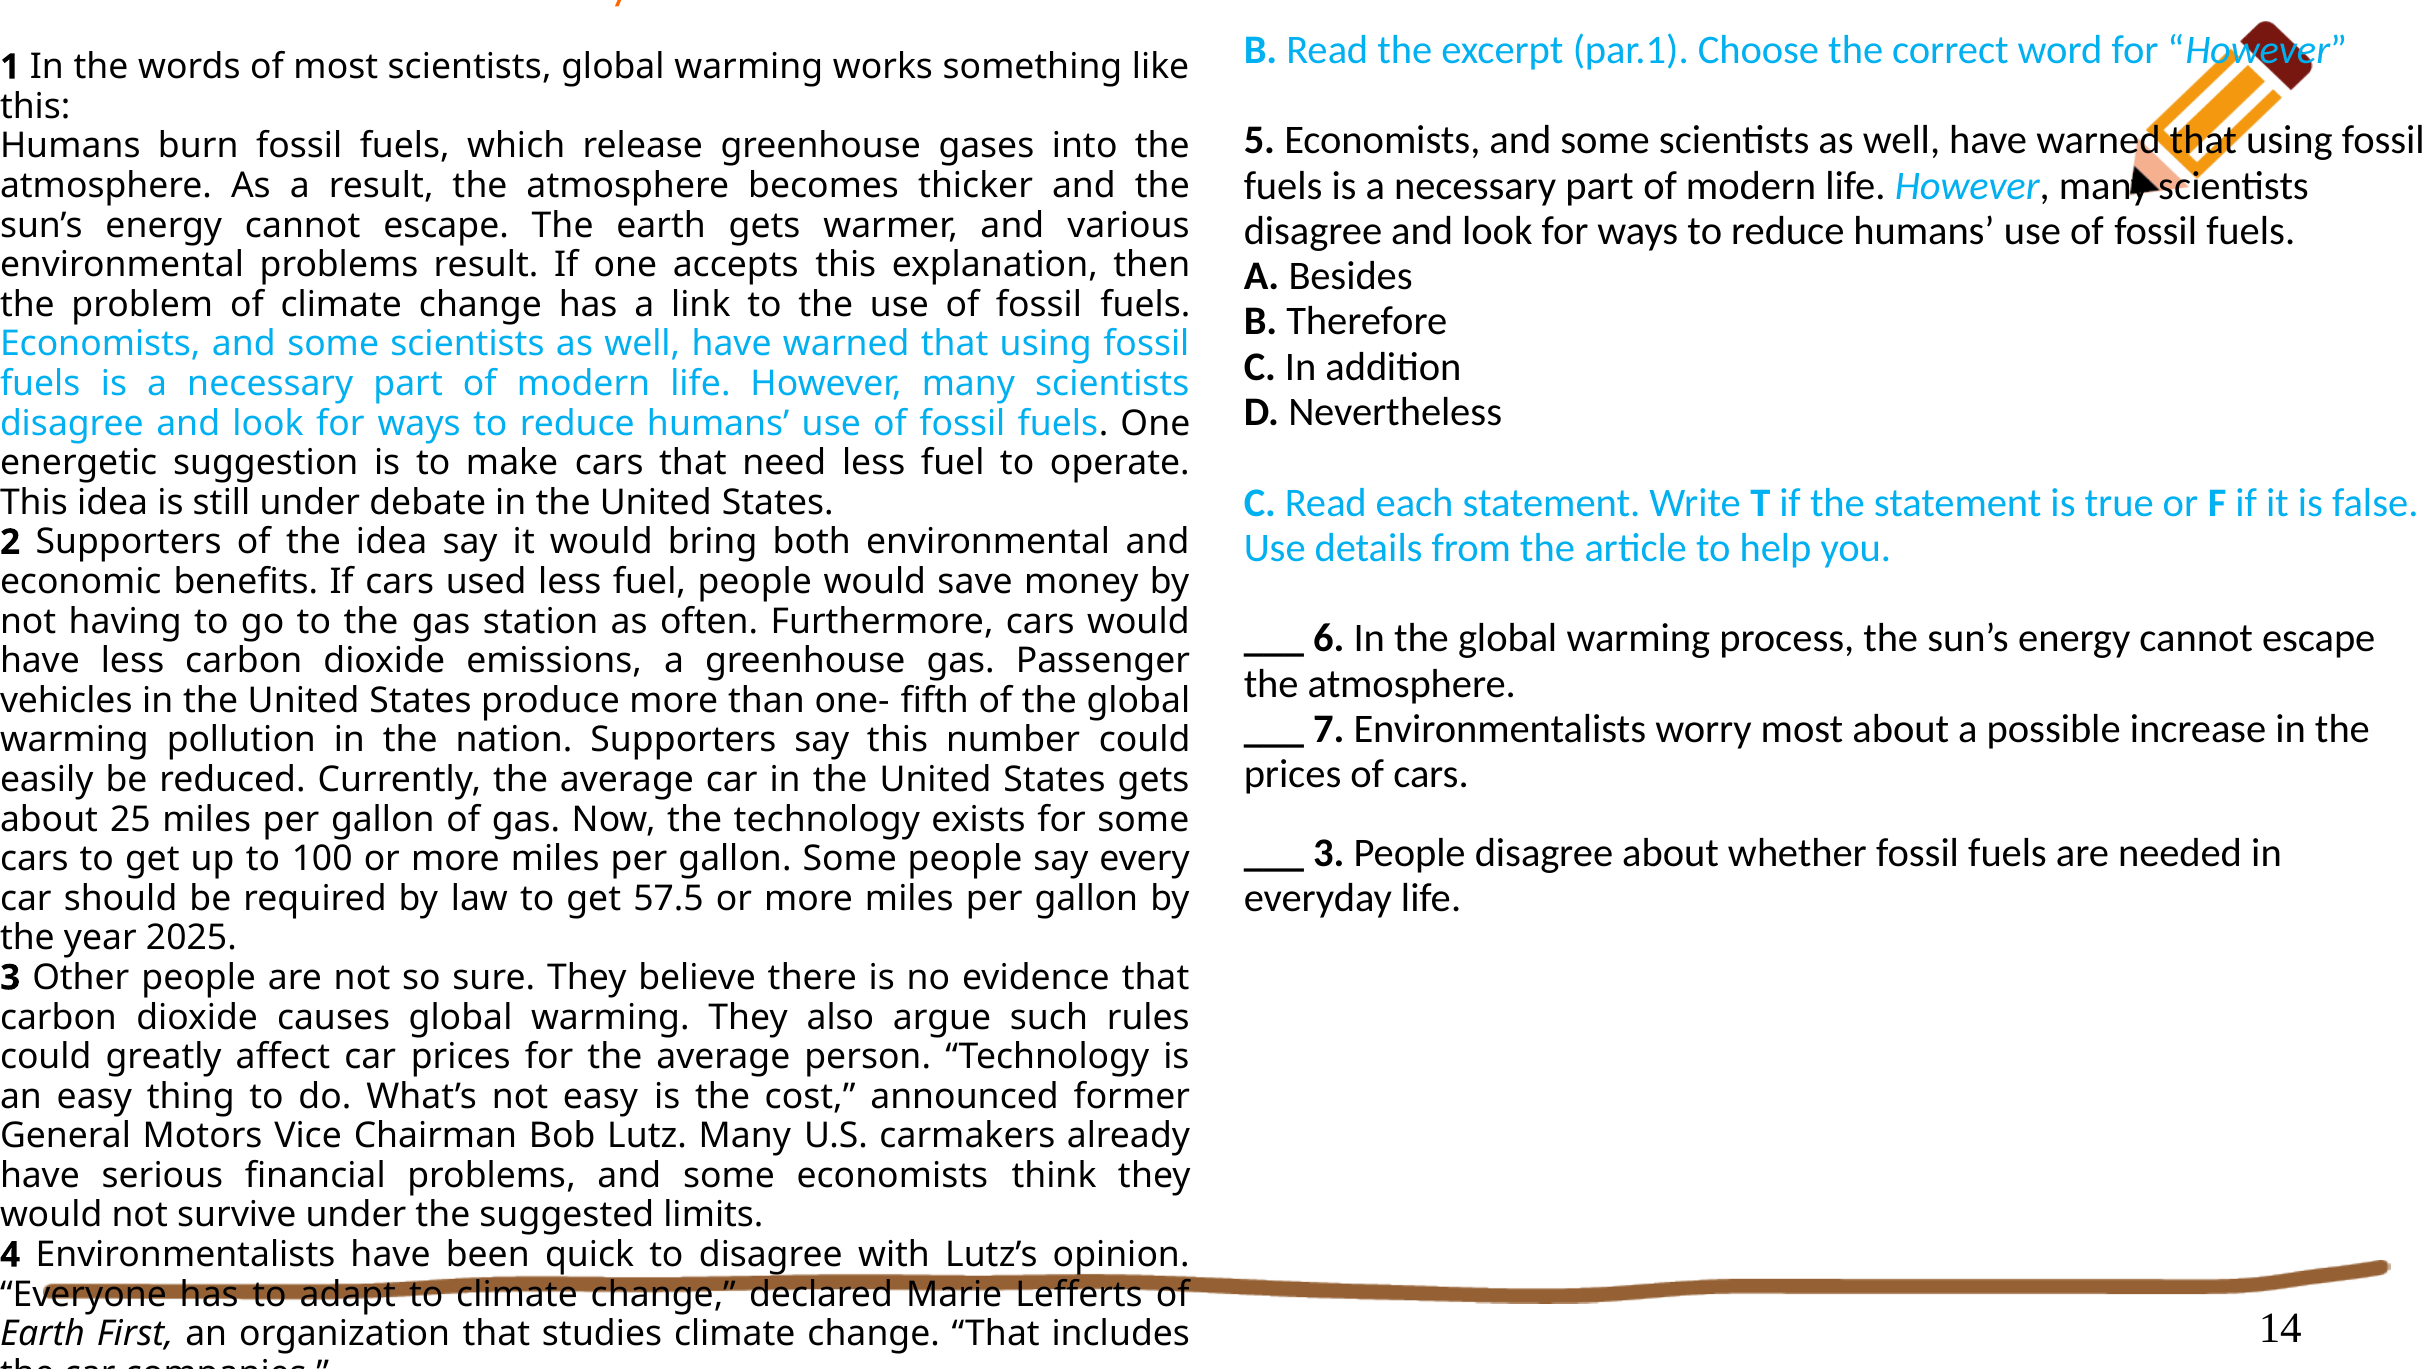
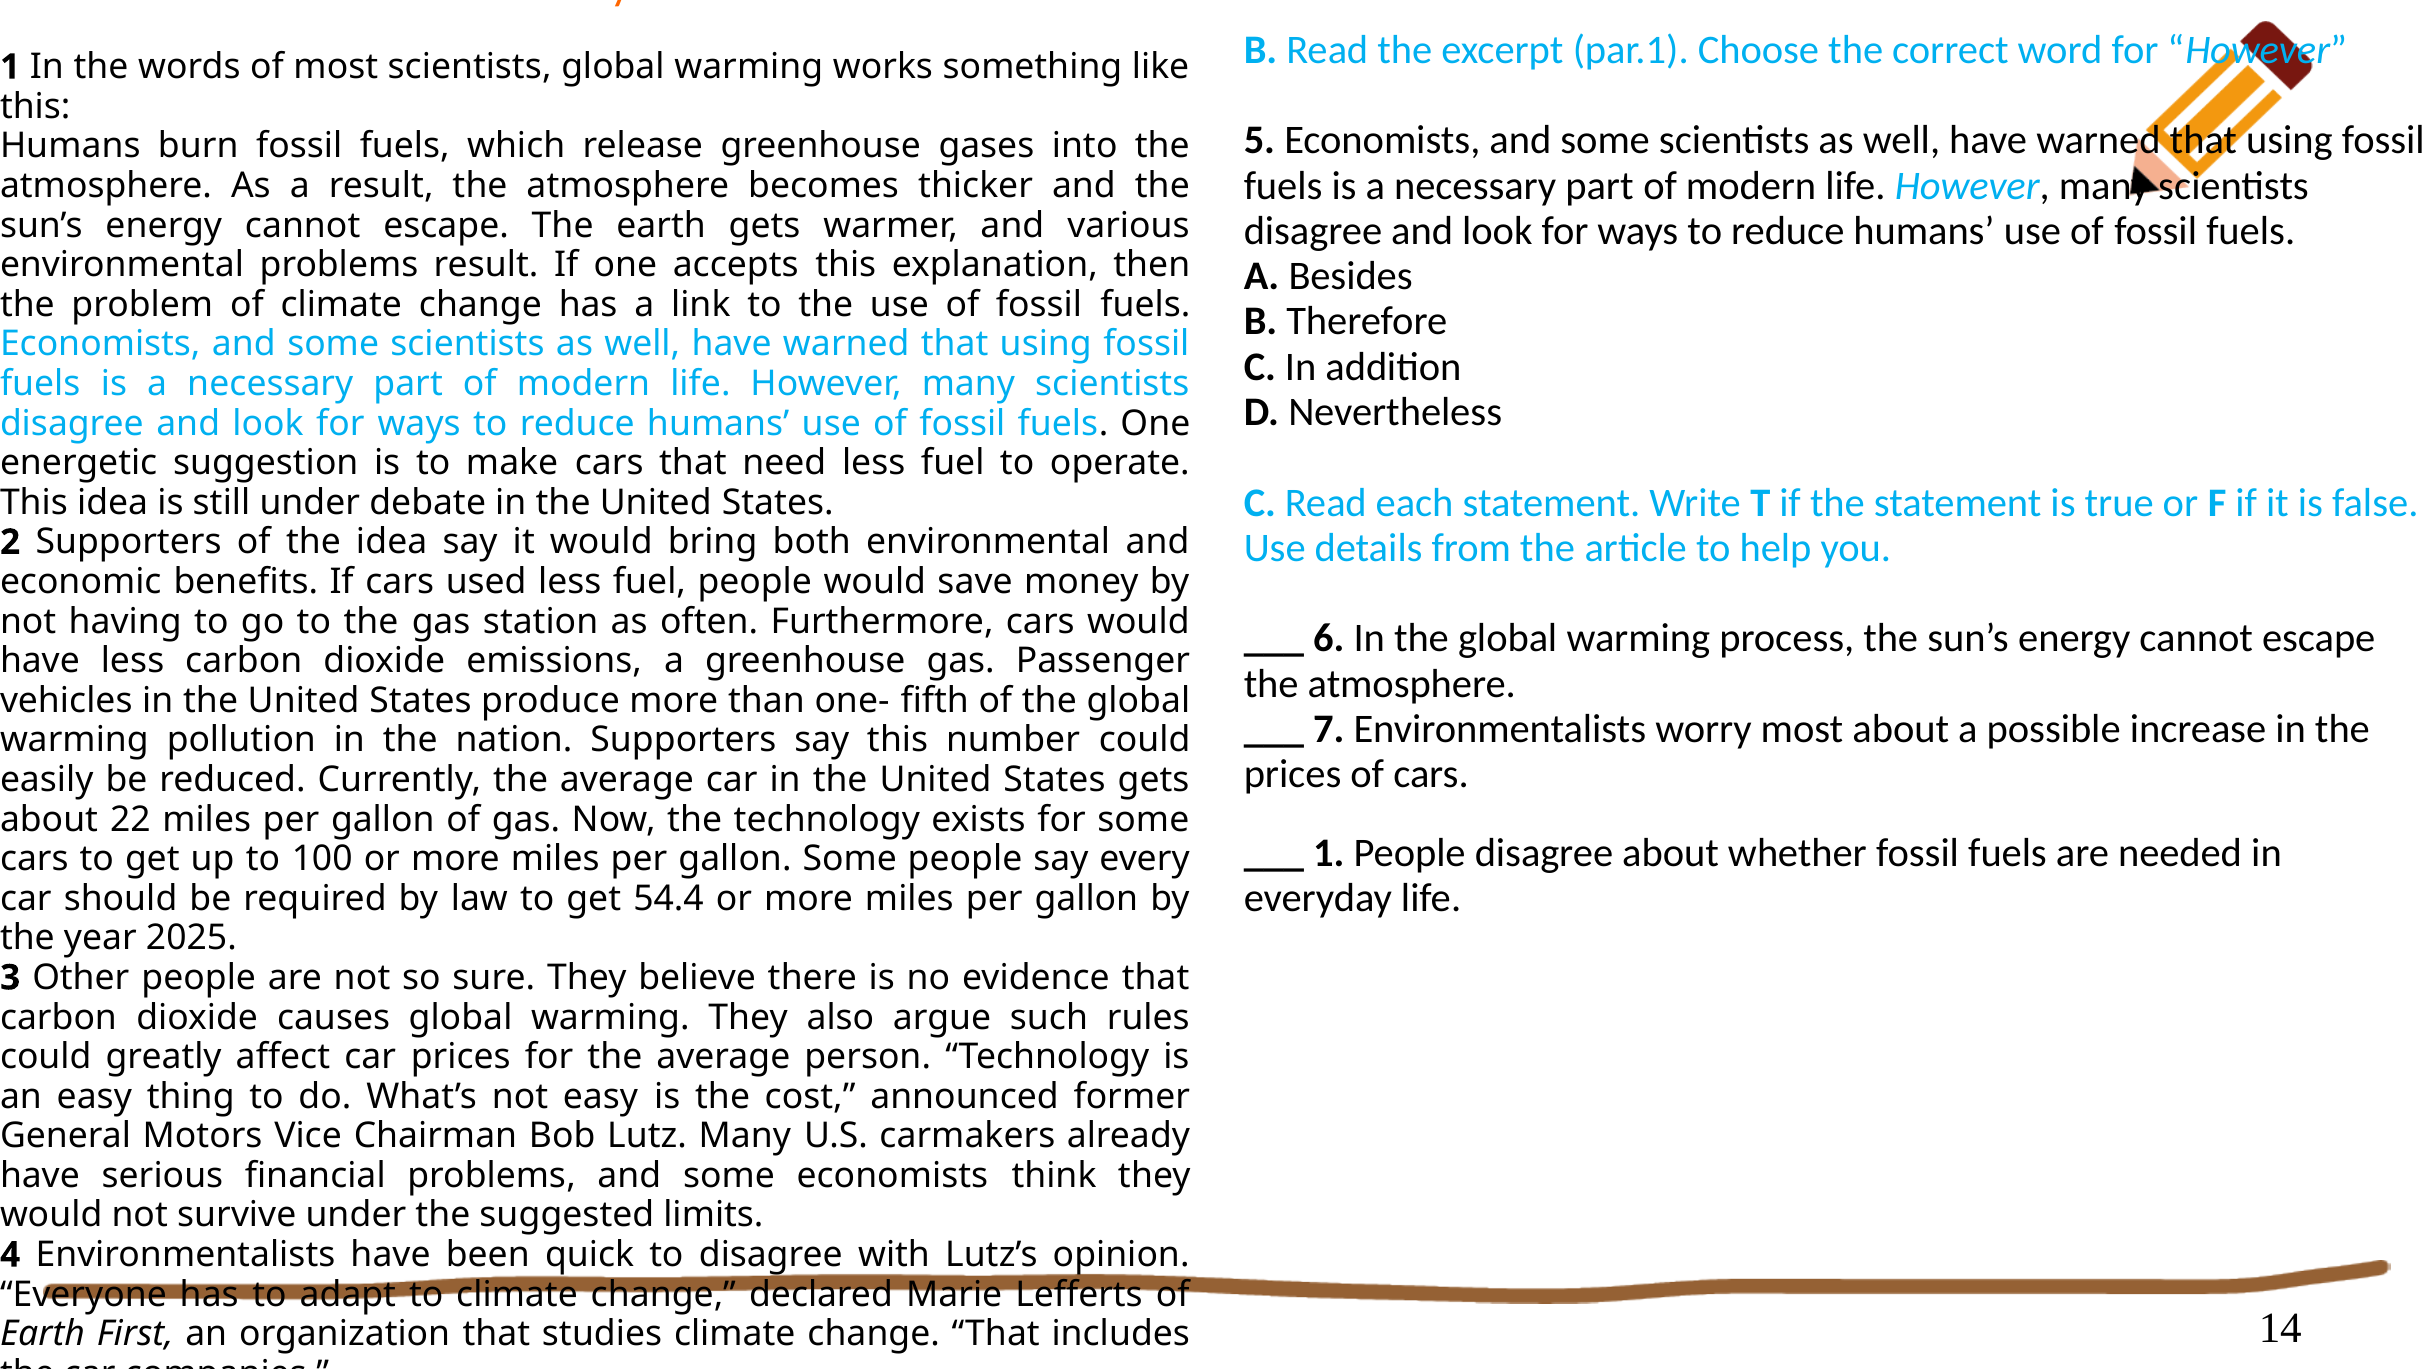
25: 25 -> 22
3 at (1329, 853): 3 -> 1
57.5: 57.5 -> 54.4
